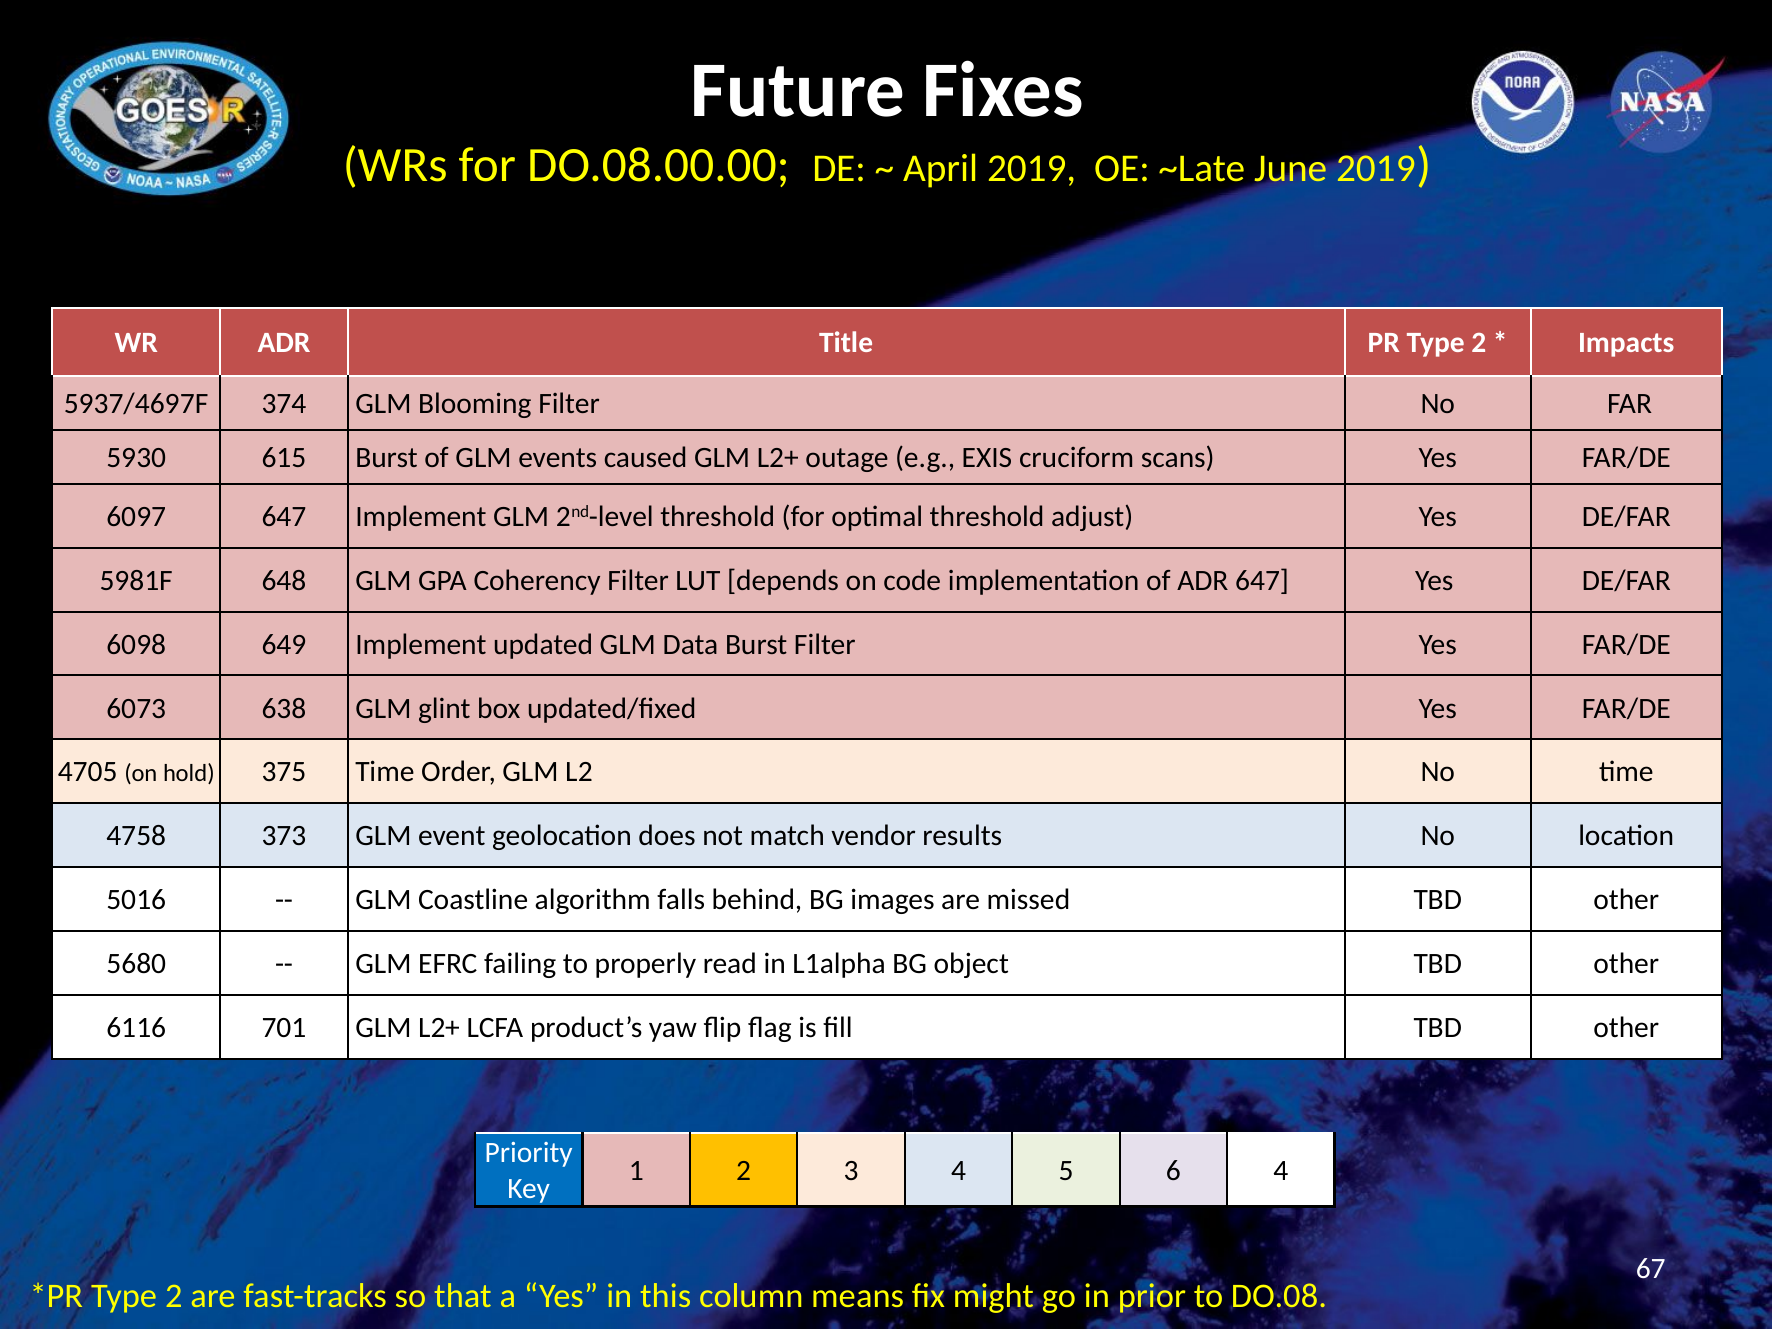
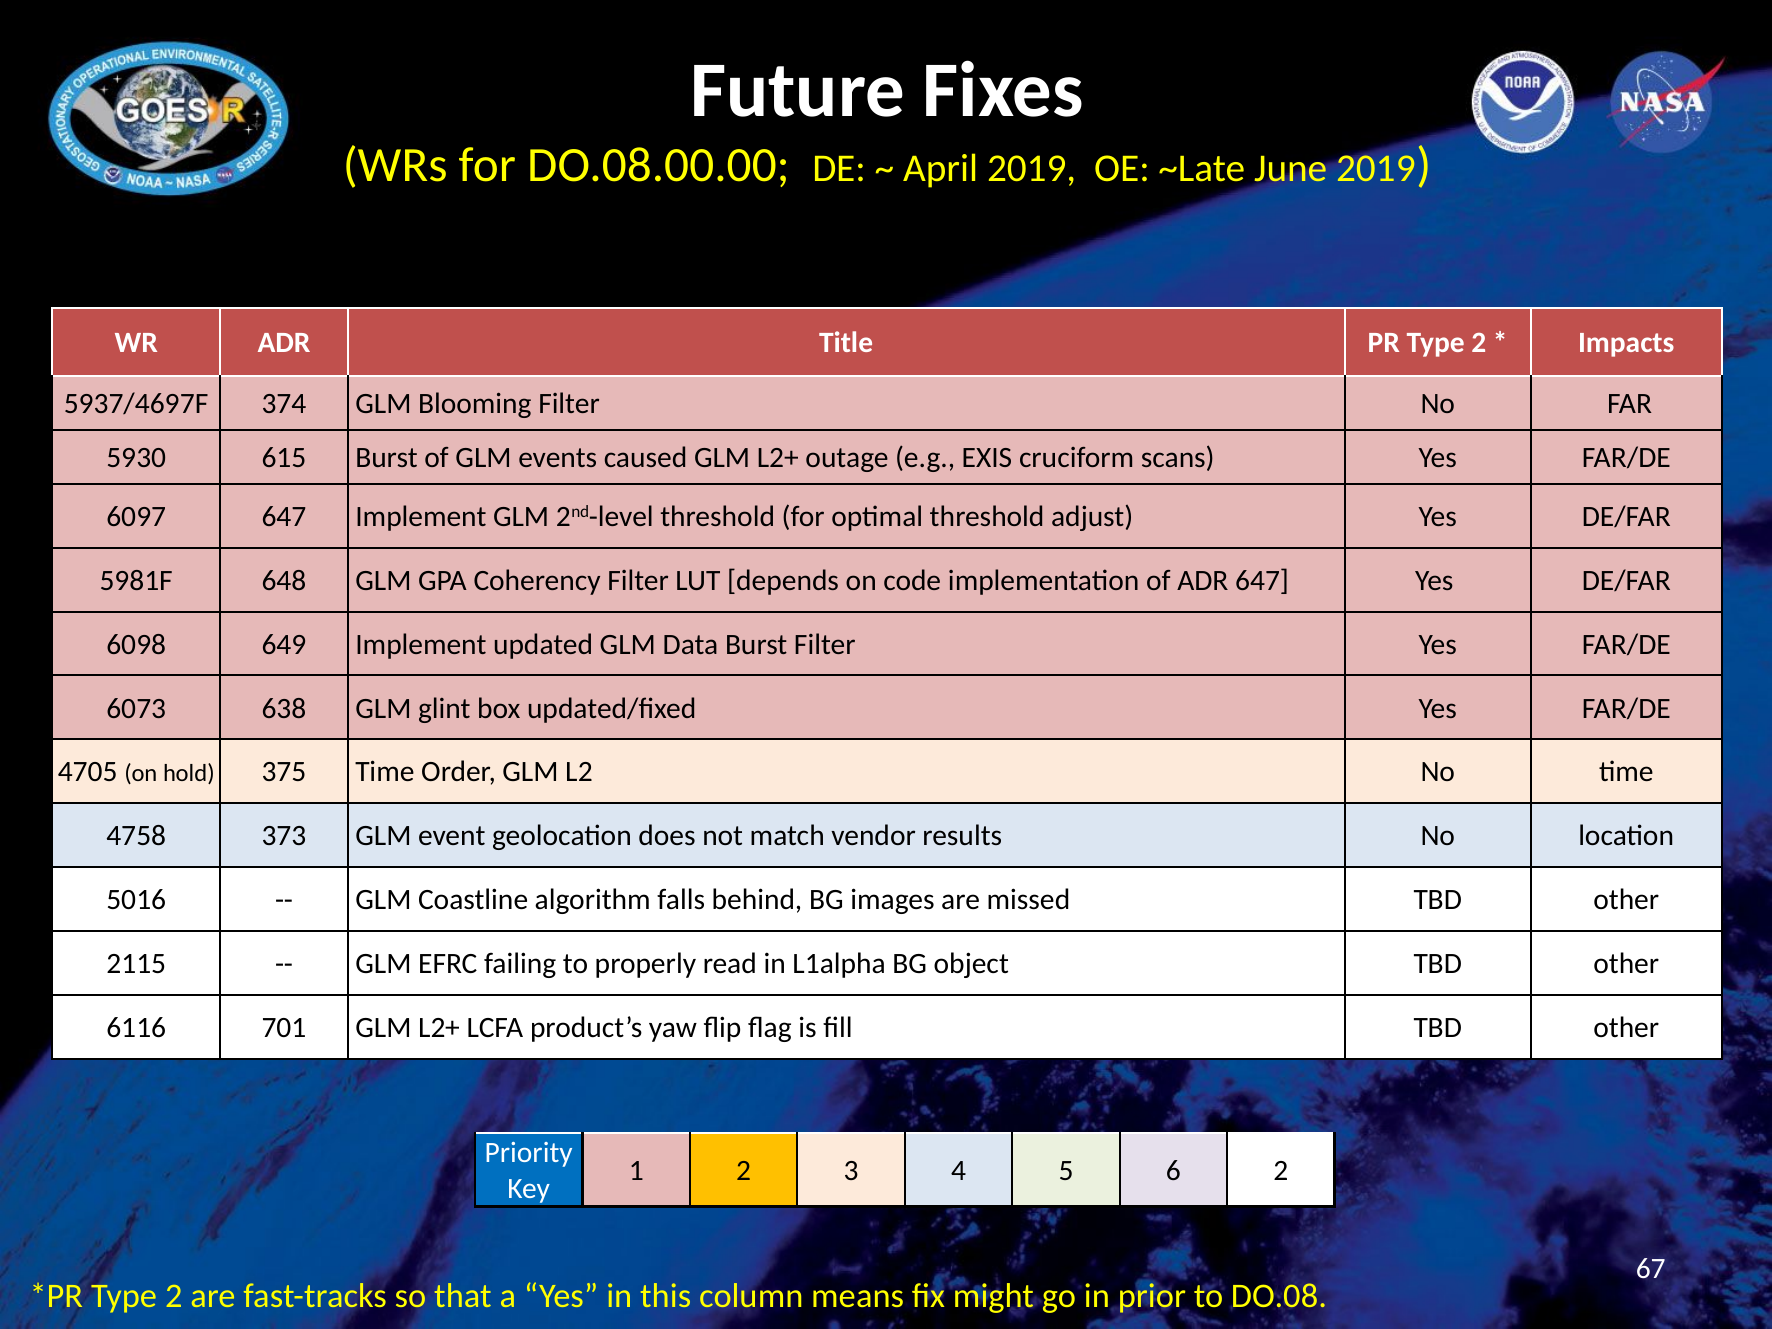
5680: 5680 -> 2115
6 4: 4 -> 2
